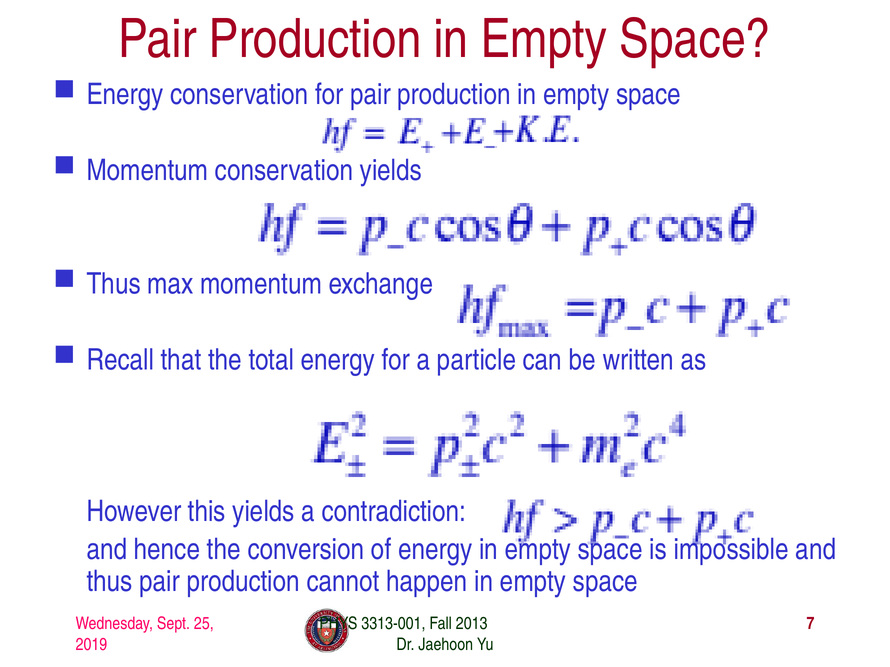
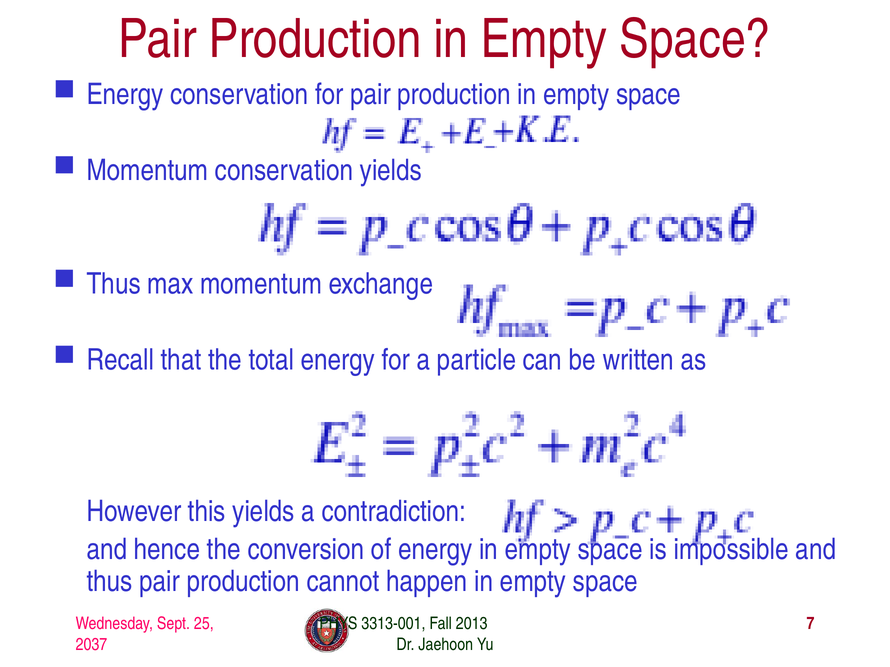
2019: 2019 -> 2037
